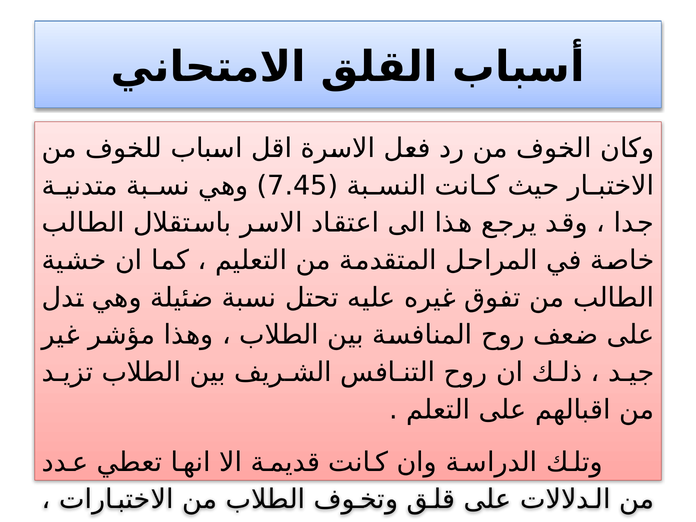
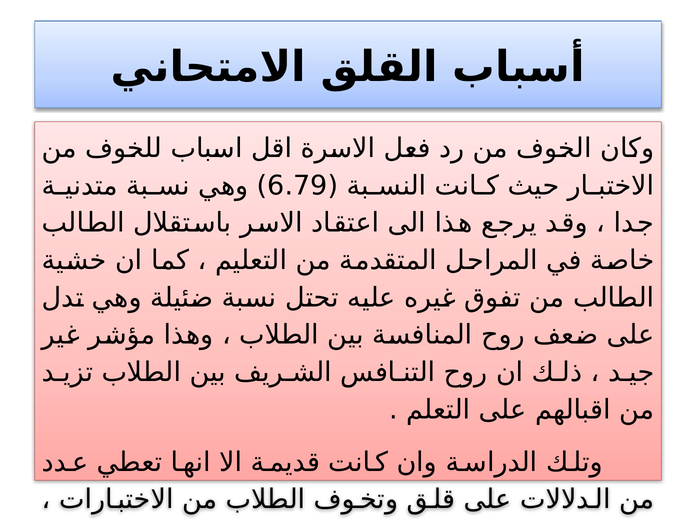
7.45: 7.45 -> 6.79
